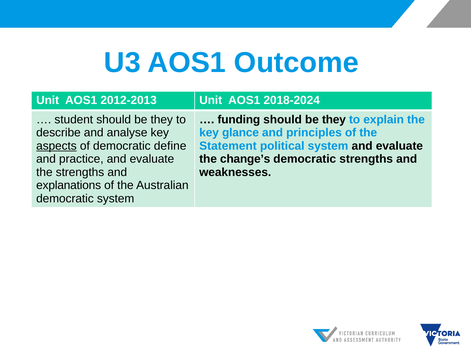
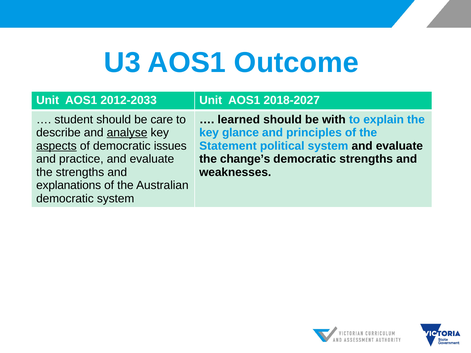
2012-2013: 2012-2013 -> 2012-2033
2018-2024: 2018-2024 -> 2018-2027
student should be they: they -> care
funding: funding -> learned
they at (334, 120): they -> with
analyse underline: none -> present
define: define -> issues
